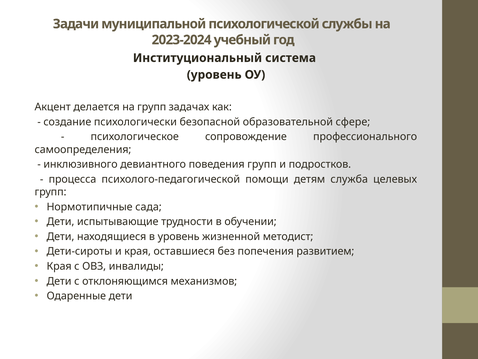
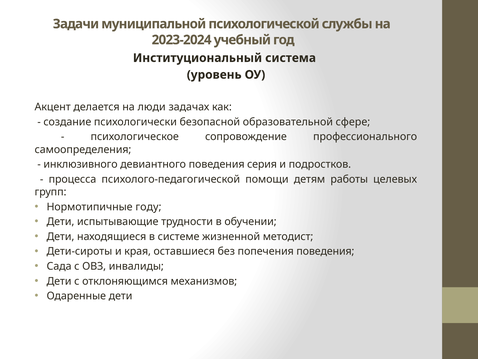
на групп: групп -> люди
поведения групп: групп -> серия
служба: служба -> работы
сада: сада -> году
в уровень: уровень -> системе
попечения развитием: развитием -> поведения
Края at (59, 266): Края -> Сада
